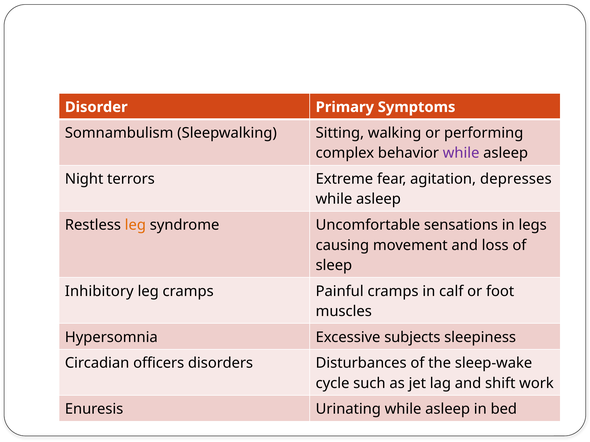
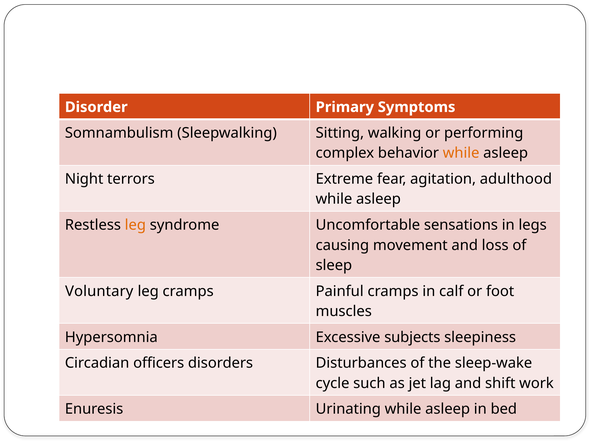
while at (461, 153) colour: purple -> orange
depresses: depresses -> adulthood
Inhibitory: Inhibitory -> Voluntary
